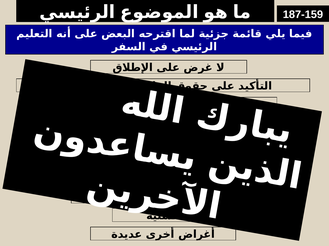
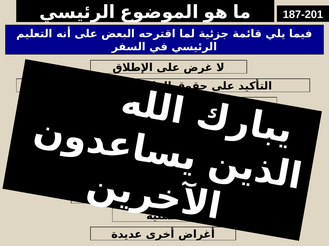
187-159: 187-159 -> 187-201
